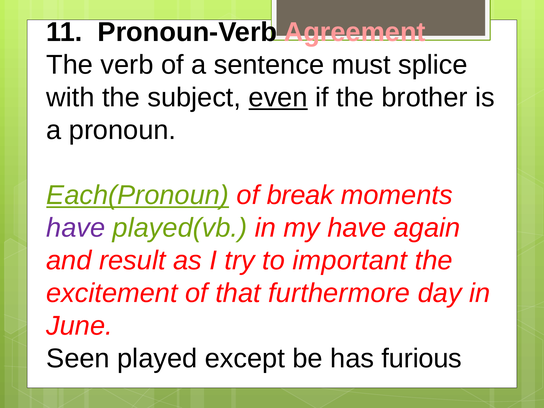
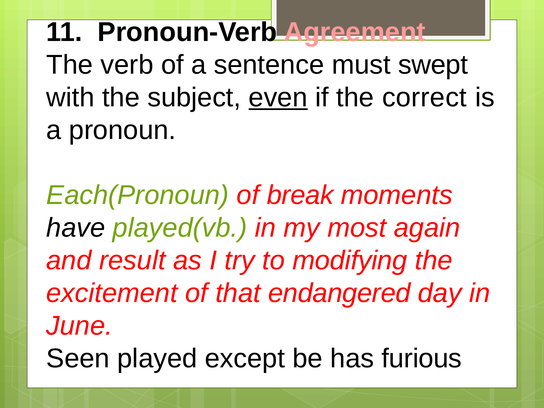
splice: splice -> swept
brother: brother -> correct
Each(Pronoun underline: present -> none
have at (76, 228) colour: purple -> black
my have: have -> most
important: important -> modifying
furthermore: furthermore -> endangered
